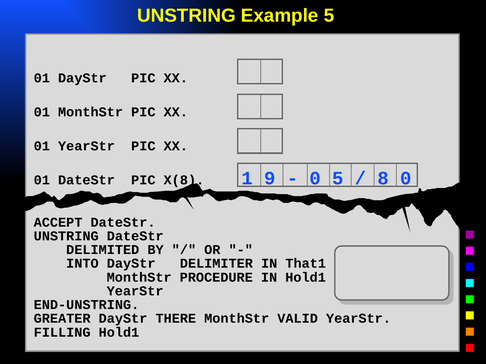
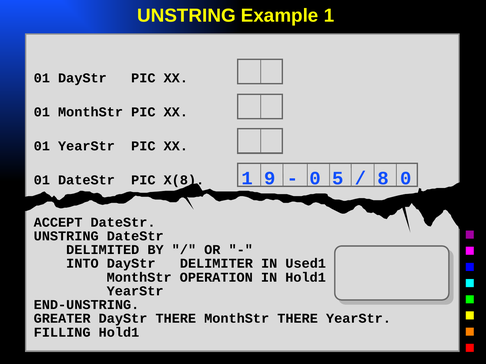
Example 5: 5 -> 1
That1: That1 -> Used1
PROCEDURE: PROCEDURE -> OPERATION
MonthStr VALID: VALID -> THERE
